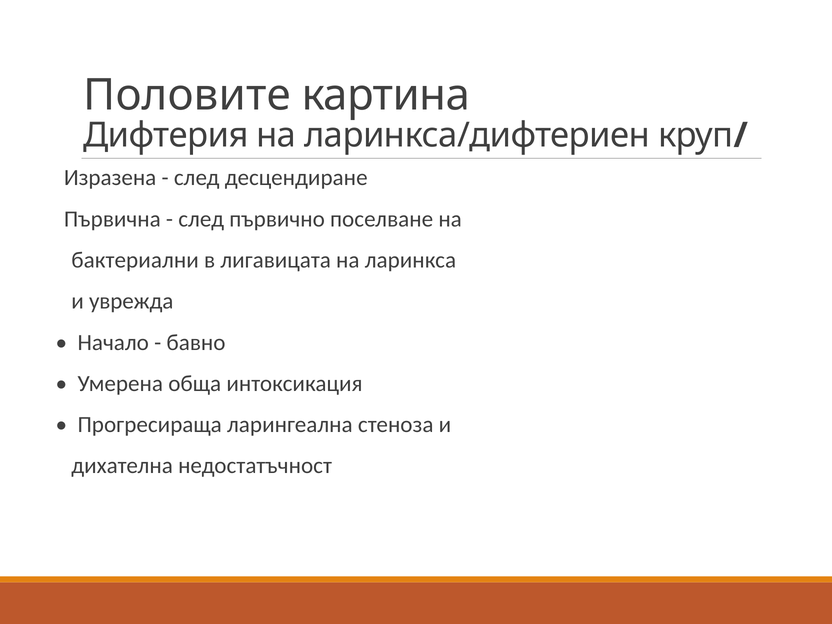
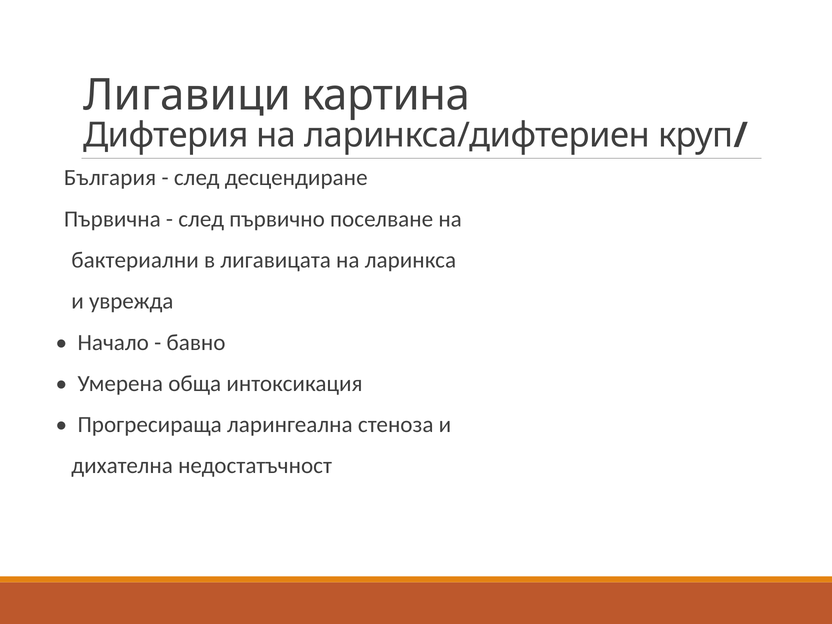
Половите: Половите -> Лигавици
Изразена: Изразена -> България
